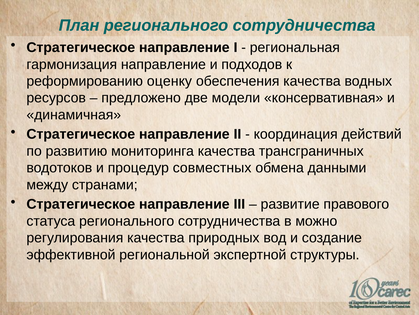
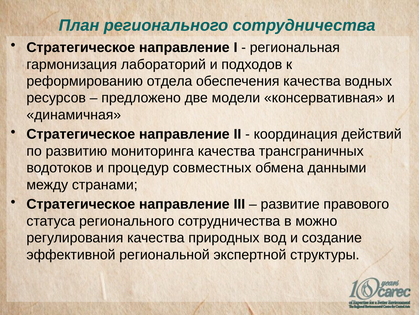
гармонизация направление: направление -> лабораторий
оценку: оценку -> отдела
